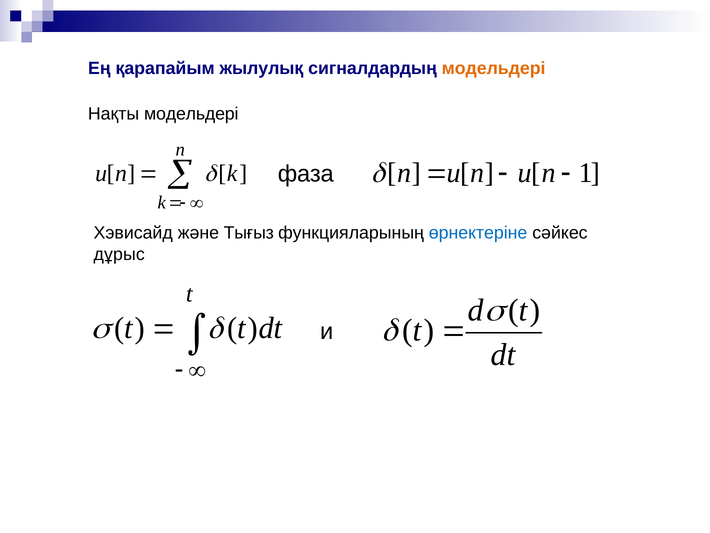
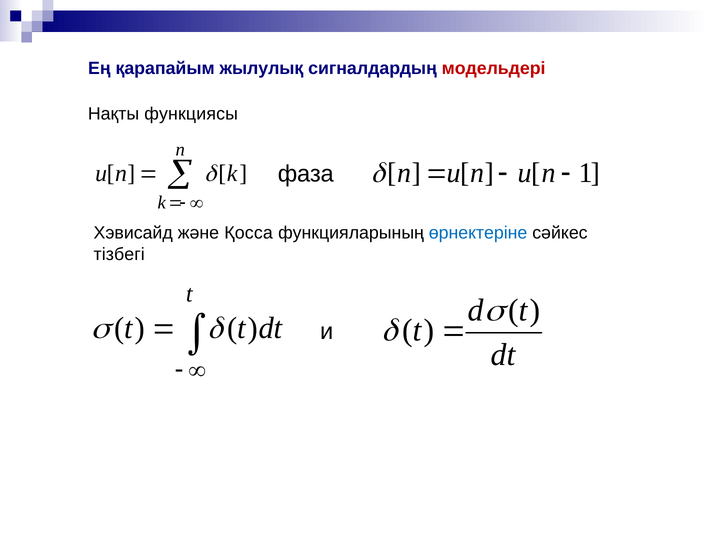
модельдері at (494, 68) colour: orange -> red
Нақты модельдері: модельдері -> функциясы
Тығыз: Тығыз -> Қосса
дұрыс: дұрыс -> тізбегі
